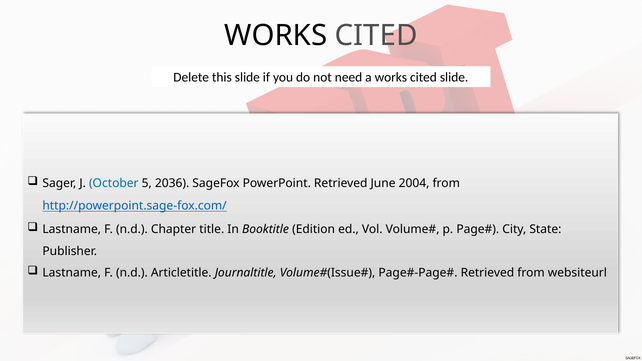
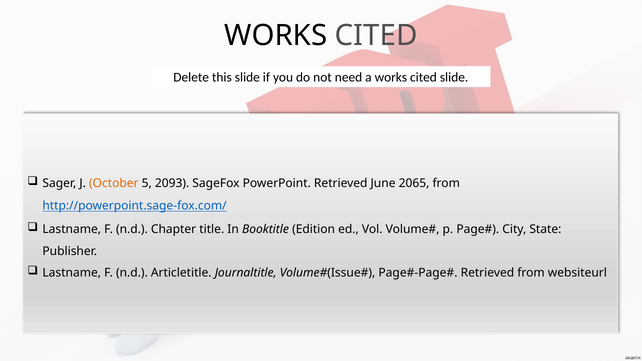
October colour: blue -> orange
2036: 2036 -> 2093
2004: 2004 -> 2065
